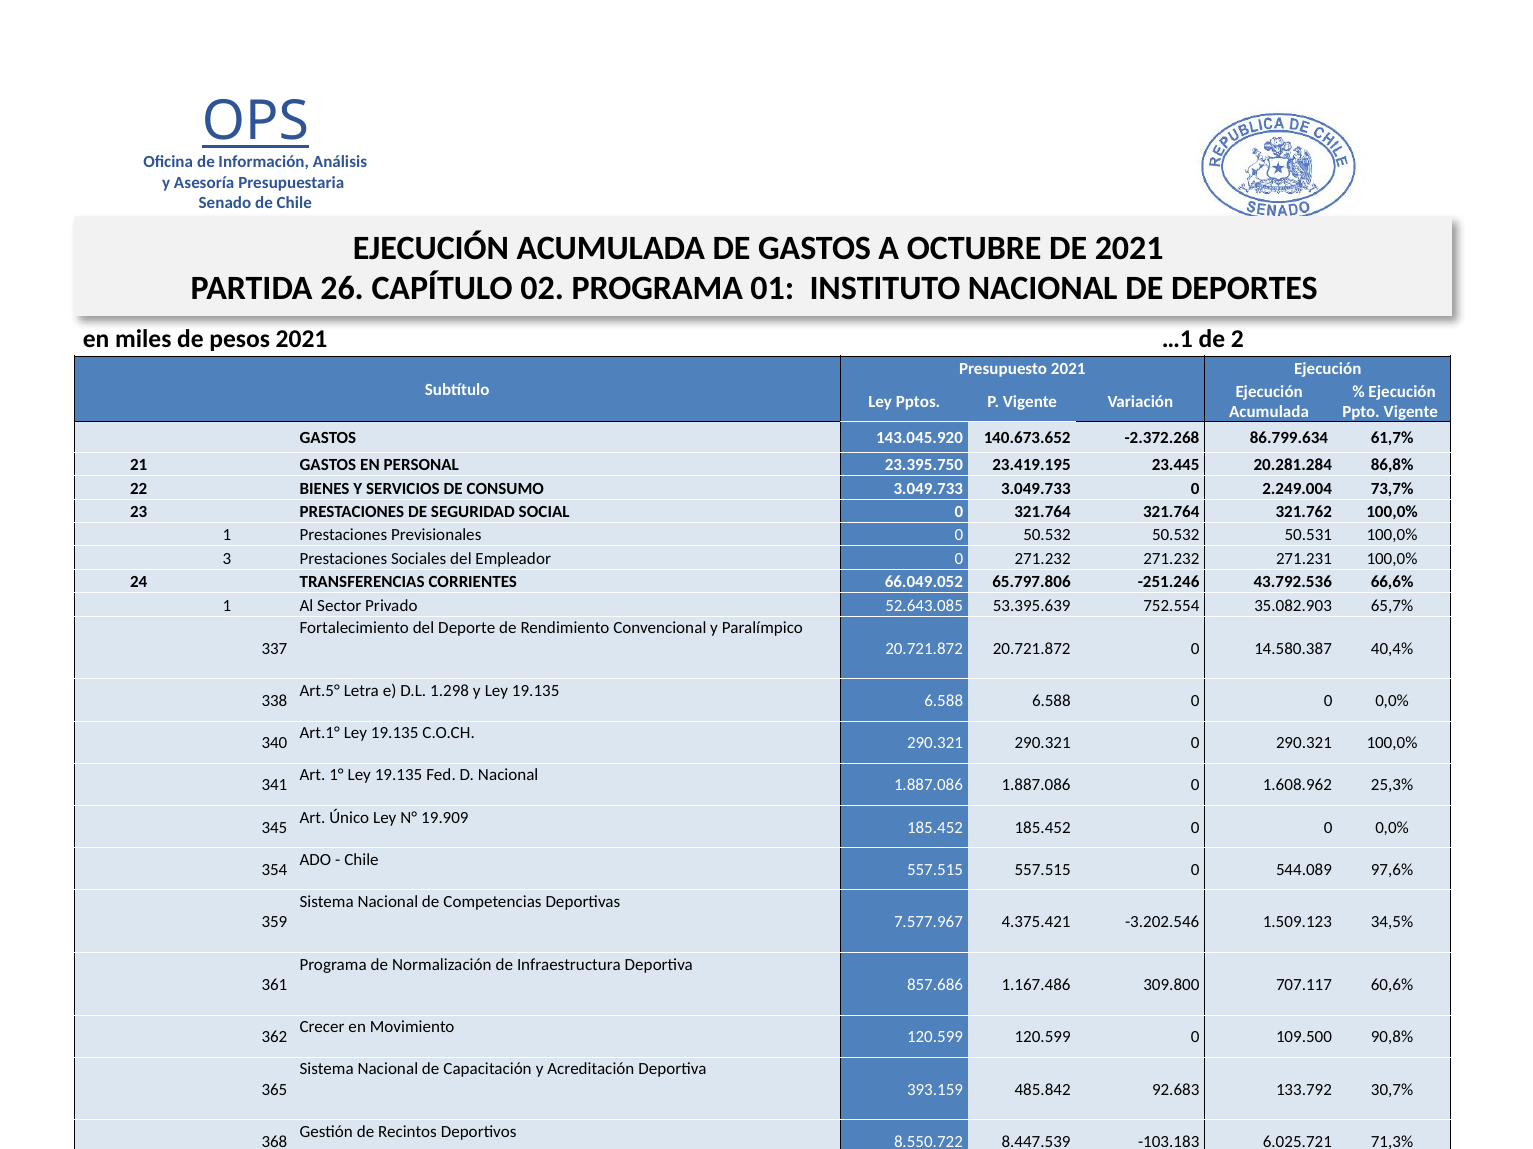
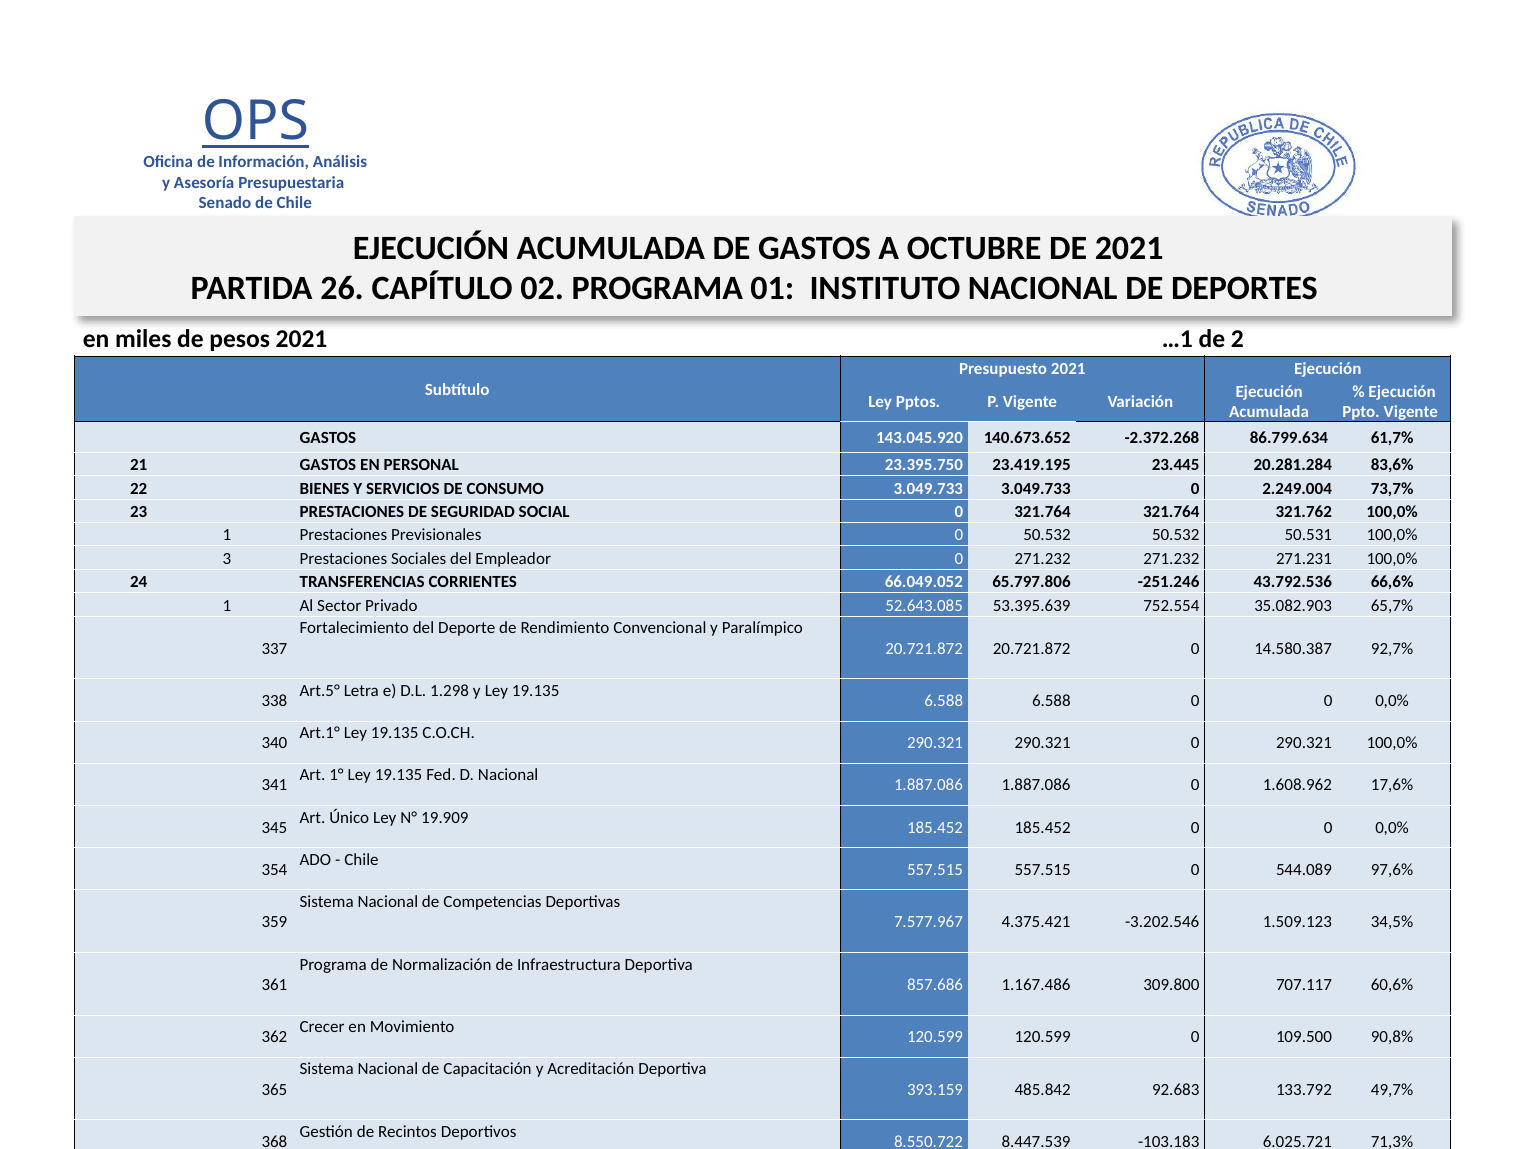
86,8%: 86,8% -> 83,6%
40,4%: 40,4% -> 92,7%
25,3%: 25,3% -> 17,6%
30,7%: 30,7% -> 49,7%
